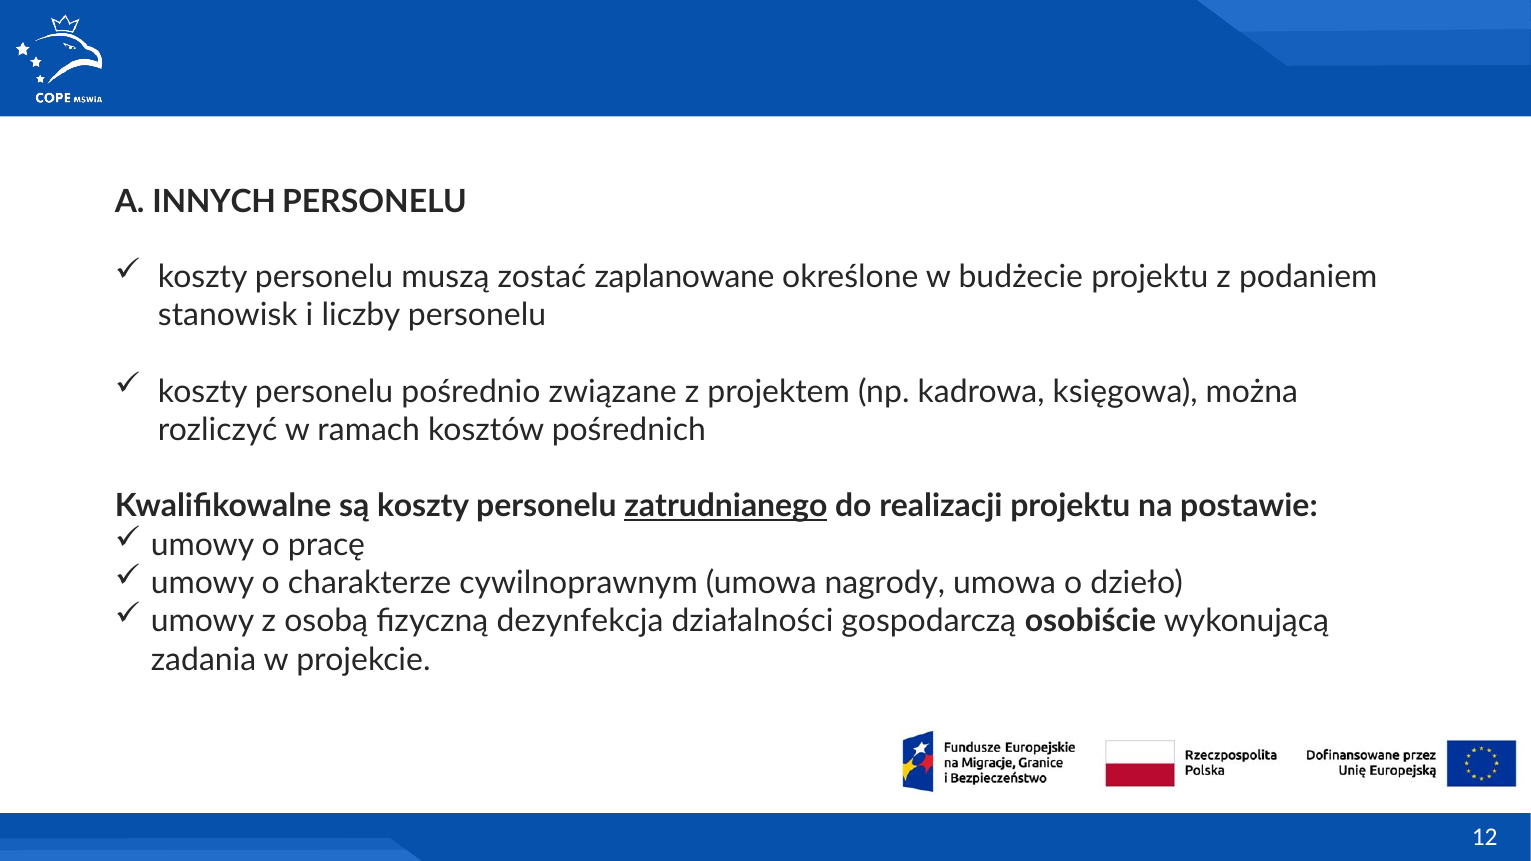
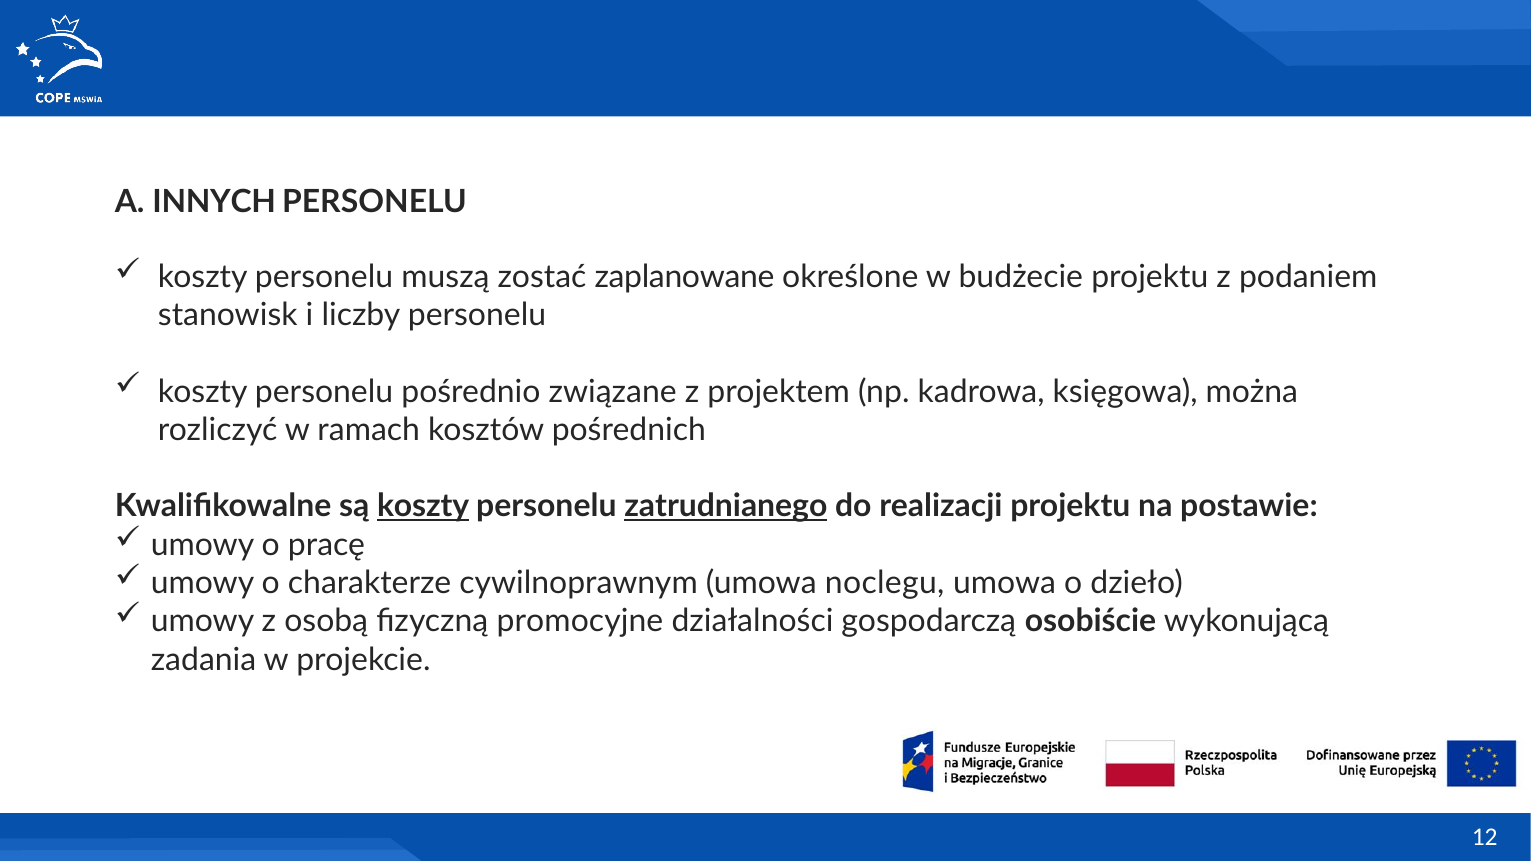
koszty at (423, 507) underline: none -> present
nagrody: nagrody -> noclegu
dezynfekcja: dezynfekcja -> promocyjne
